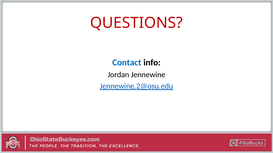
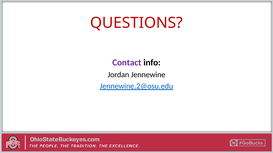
Contact colour: blue -> purple
